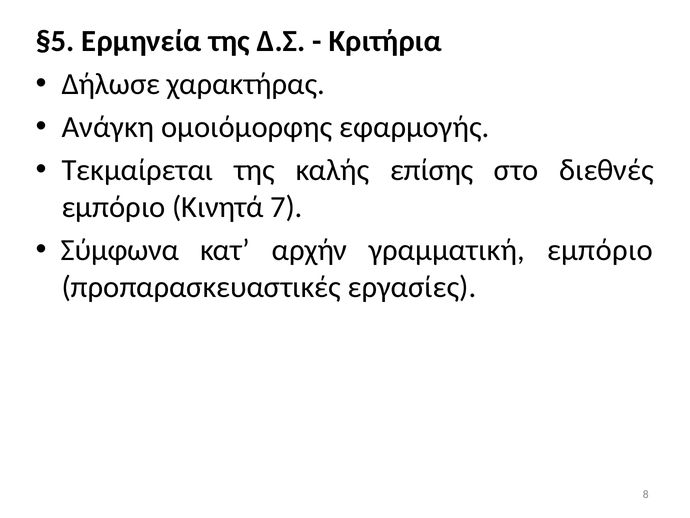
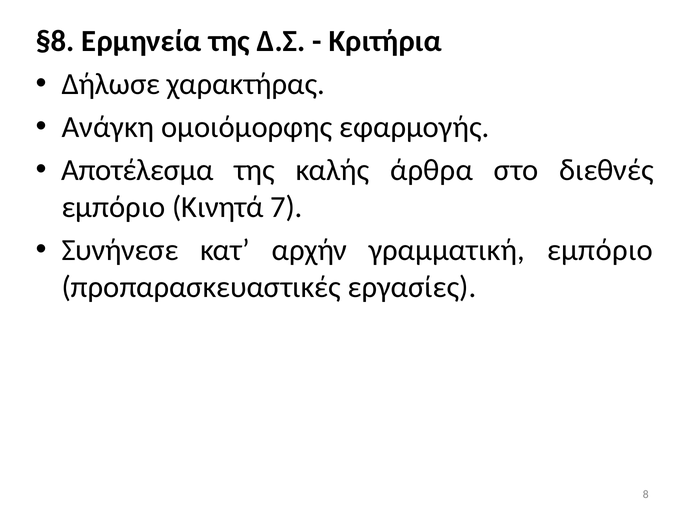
§5: §5 -> §8
Τεκμαίρεται: Τεκμαίρεται -> Αποτέλεσμα
επίσης: επίσης -> άρθρα
Σύμφωνα: Σύμφωνα -> Συνήνεσε
